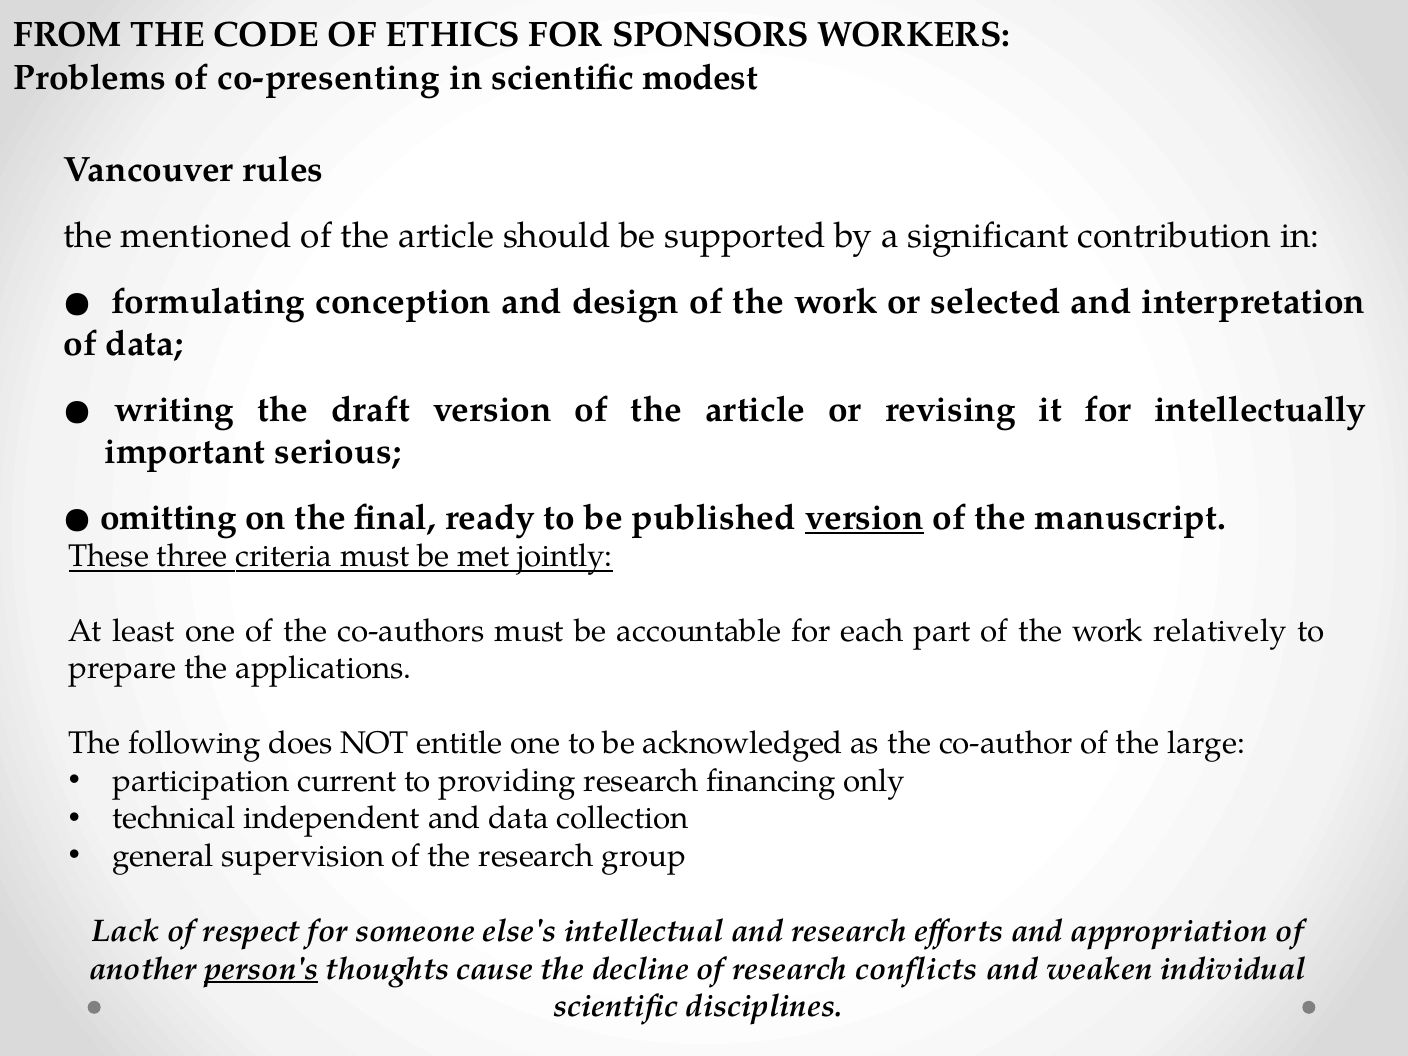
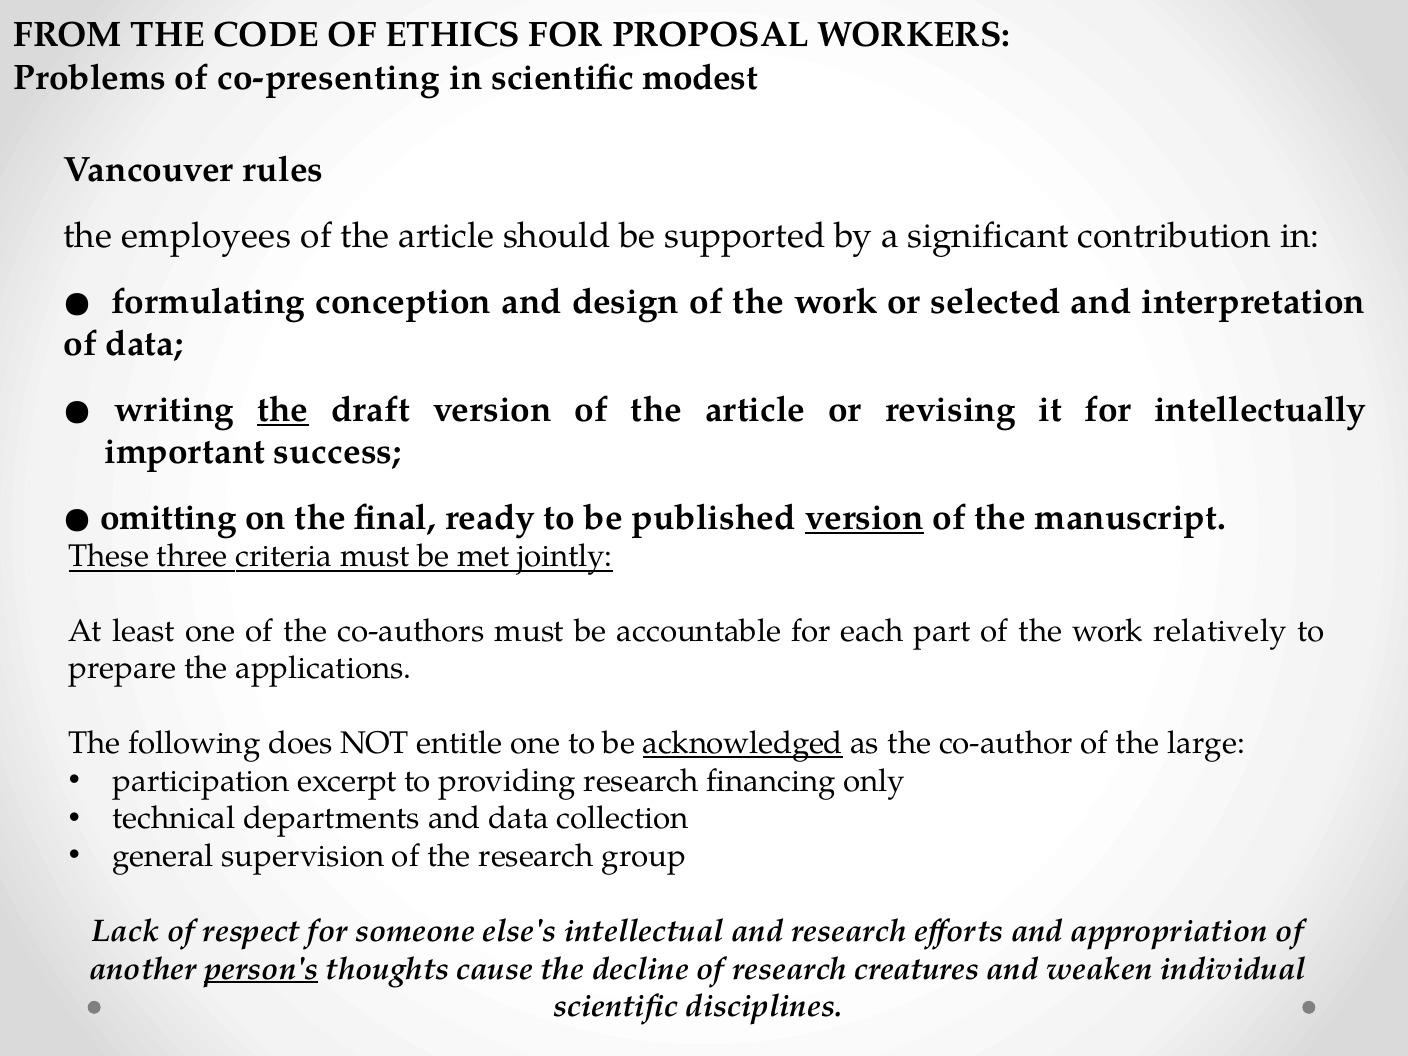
SPONSORS: SPONSORS -> PROPOSAL
mentioned: mentioned -> employees
the at (283, 410) underline: none -> present
serious: serious -> success
acknowledged underline: none -> present
current: current -> excerpt
independent: independent -> departments
conflicts: conflicts -> creatures
